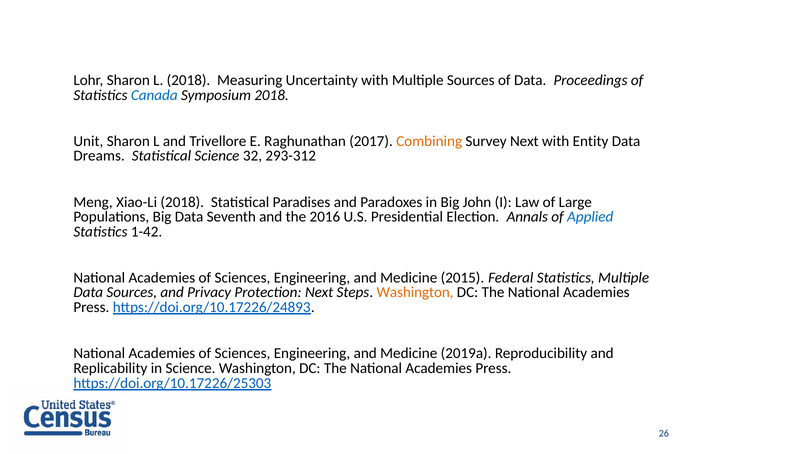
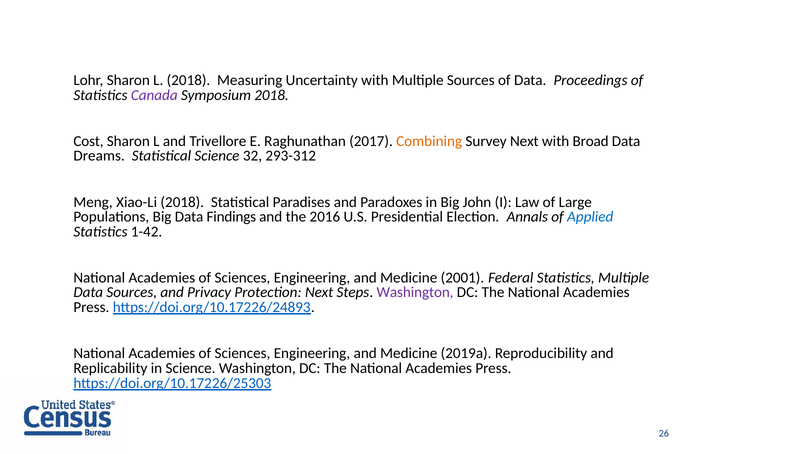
Canada colour: blue -> purple
Unit: Unit -> Cost
Entity: Entity -> Broad
Seventh: Seventh -> Findings
2015: 2015 -> 2001
Washington at (415, 292) colour: orange -> purple
